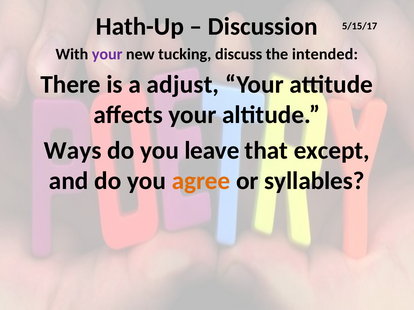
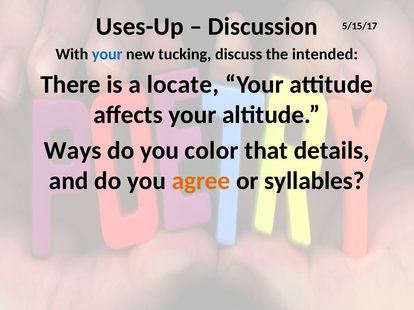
Hath-Up: Hath-Up -> Uses-Up
your at (107, 54) colour: purple -> blue
adjust: adjust -> locate
leave: leave -> color
except: except -> details
